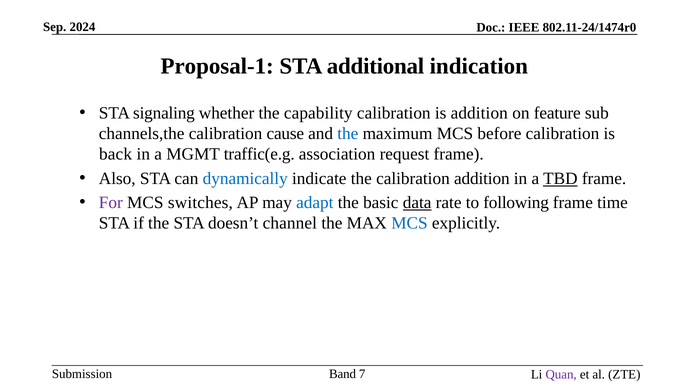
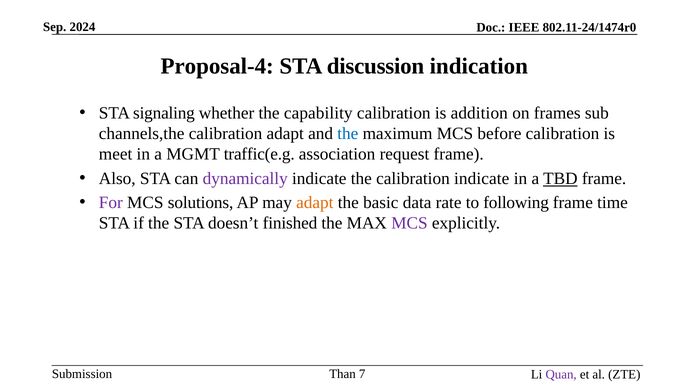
Proposal-1: Proposal-1 -> Proposal-4
additional: additional -> discussion
feature: feature -> frames
calibration cause: cause -> adapt
back: back -> meet
dynamically colour: blue -> purple
calibration addition: addition -> indicate
switches: switches -> solutions
adapt at (315, 203) colour: blue -> orange
data underline: present -> none
channel: channel -> finished
MCS at (409, 223) colour: blue -> purple
Band: Band -> Than
